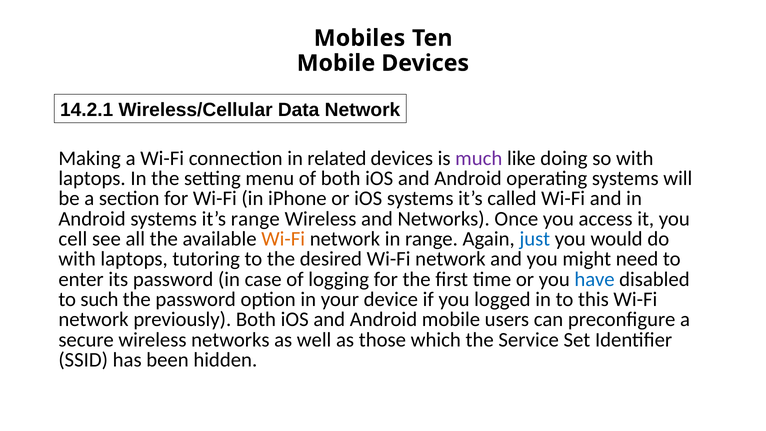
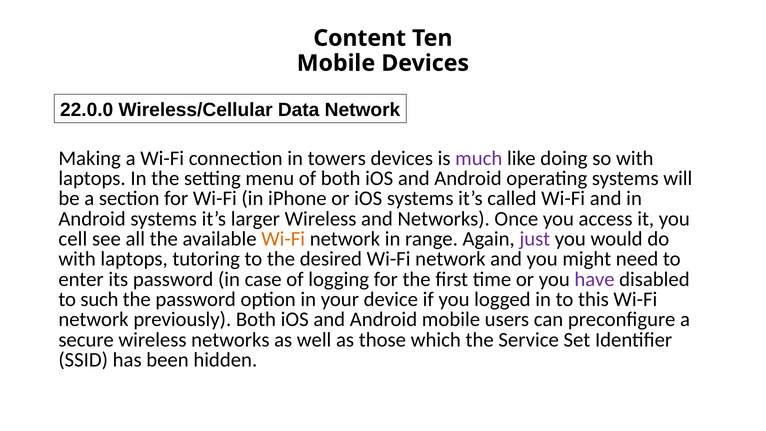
Mobiles: Mobiles -> Content
14.2.1: 14.2.1 -> 22.0.0
related: related -> towers
it’s range: range -> larger
just colour: blue -> purple
have colour: blue -> purple
